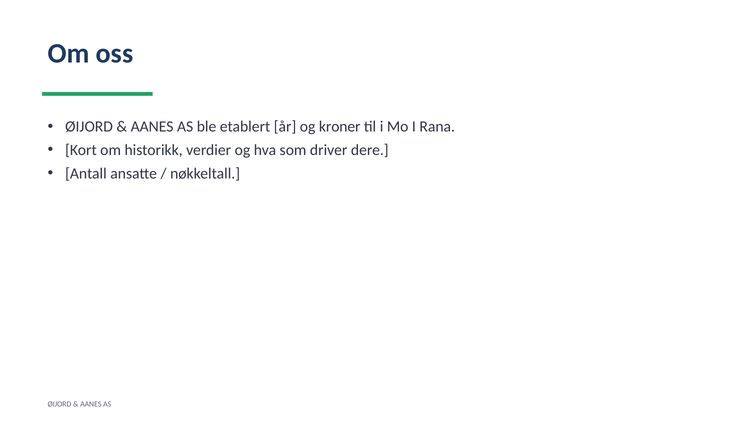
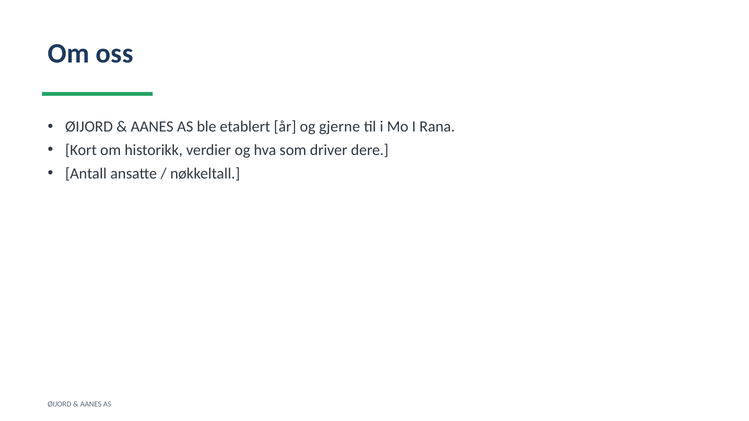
kroner: kroner -> gjerne
